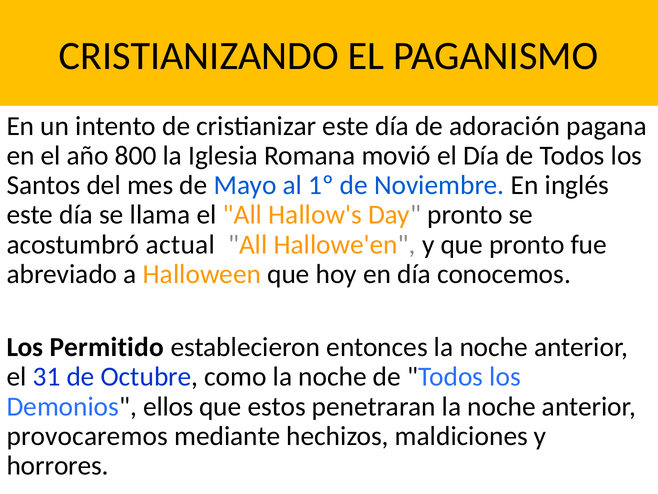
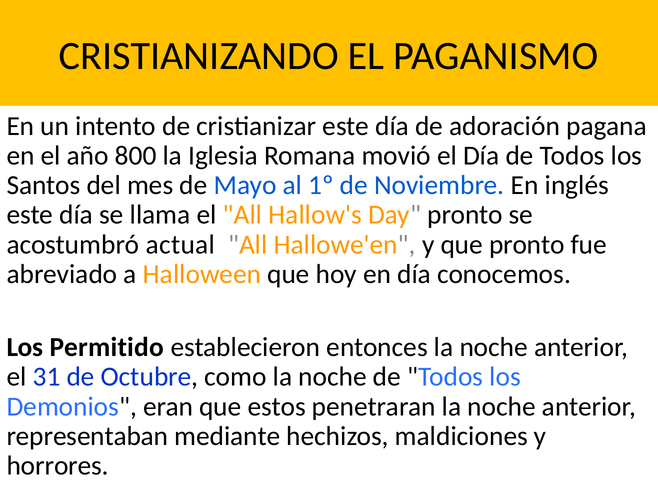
ellos: ellos -> eran
provocaremos: provocaremos -> representaban
